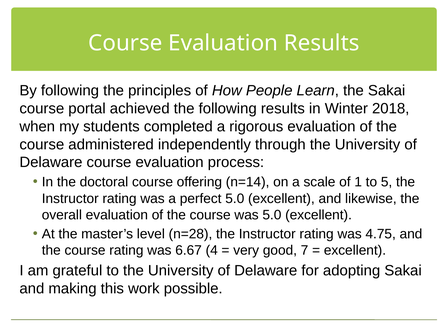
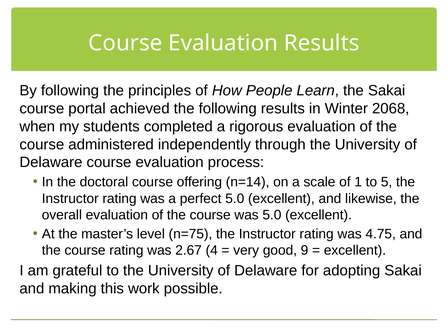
2018: 2018 -> 2068
n=28: n=28 -> n=75
6.67: 6.67 -> 2.67
7: 7 -> 9
